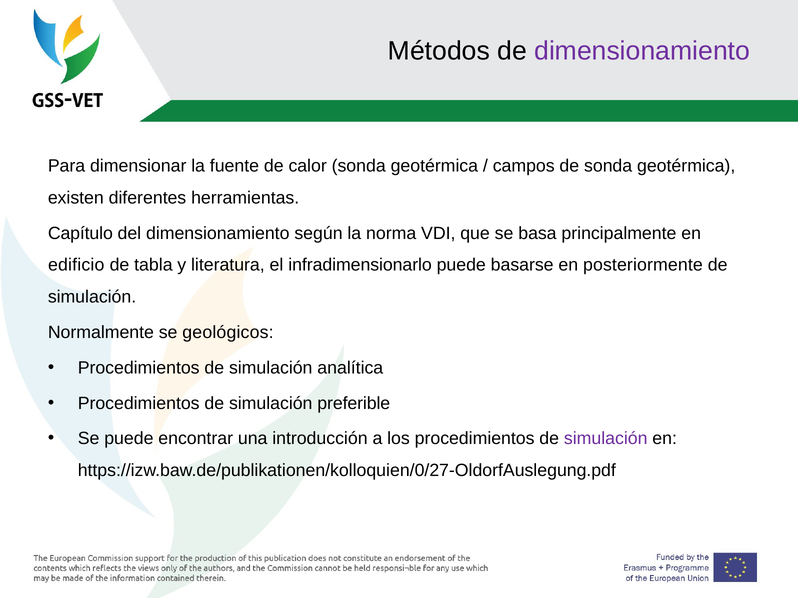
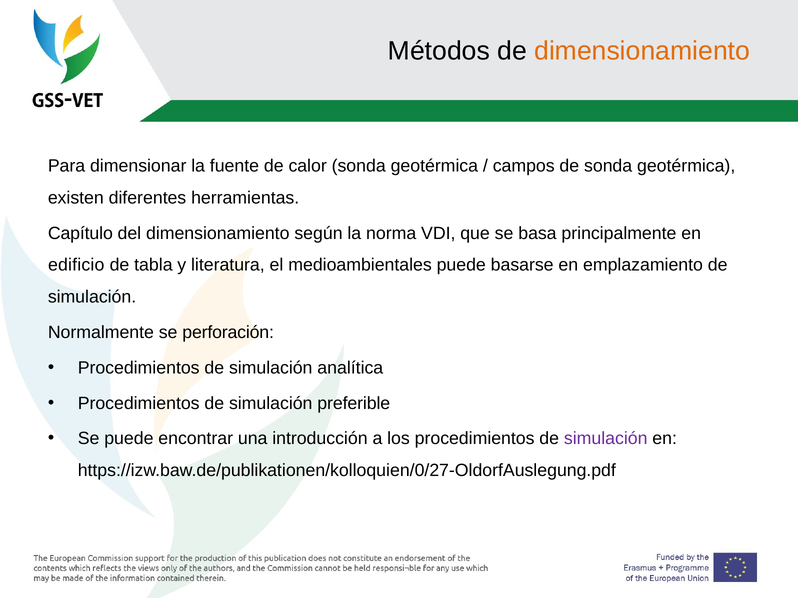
dimensionamiento at (642, 51) colour: purple -> orange
infradimensionarlo: infradimensionarlo -> medioambientales
posteriormente: posteriormente -> emplazamiento
geológicos: geológicos -> perforación
